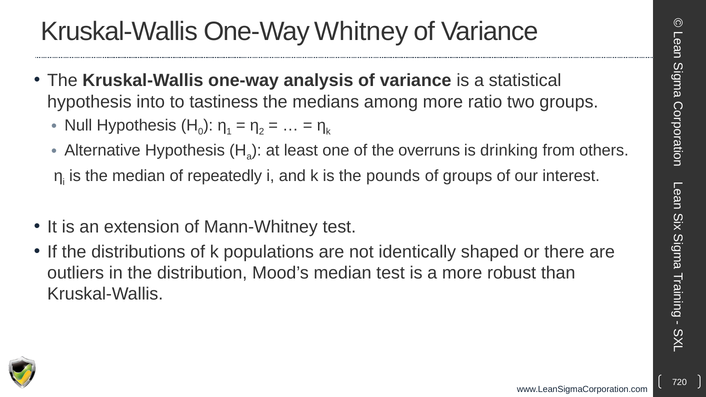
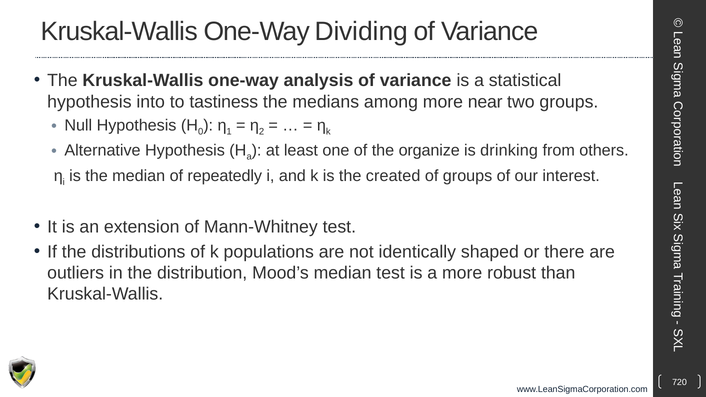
Whitney: Whitney -> Dividing
ratio: ratio -> near
overruns: overruns -> organize
pounds: pounds -> created
